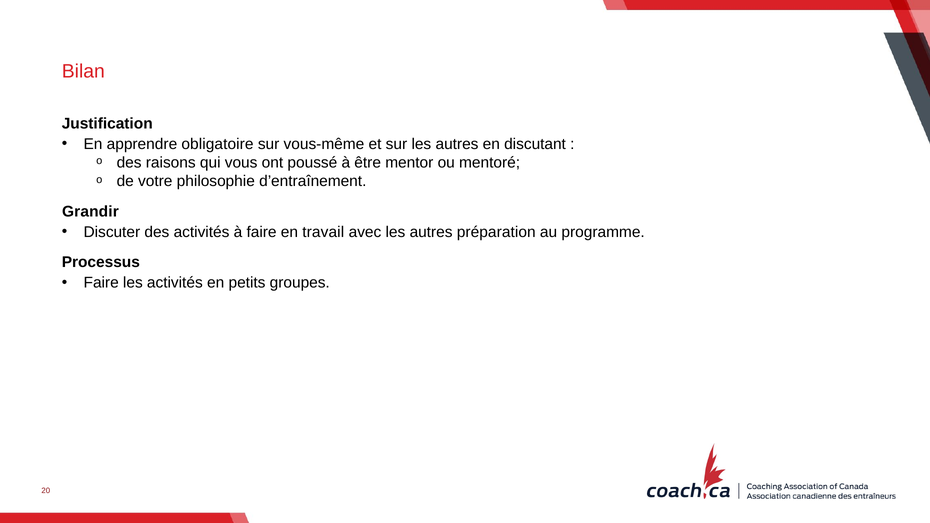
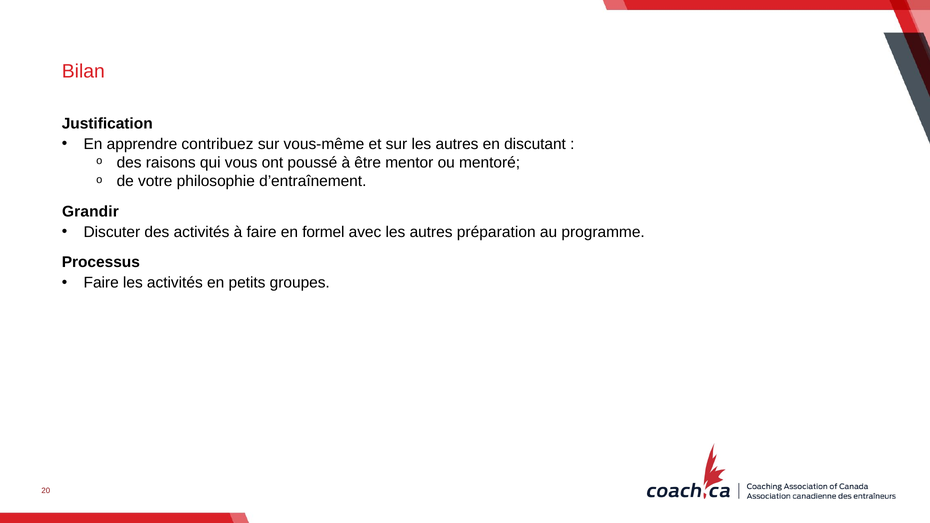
obligatoire: obligatoire -> contribuez
travail: travail -> formel
